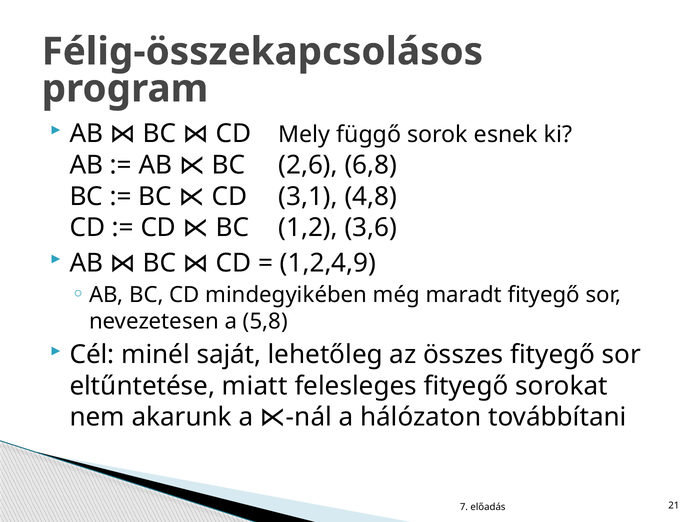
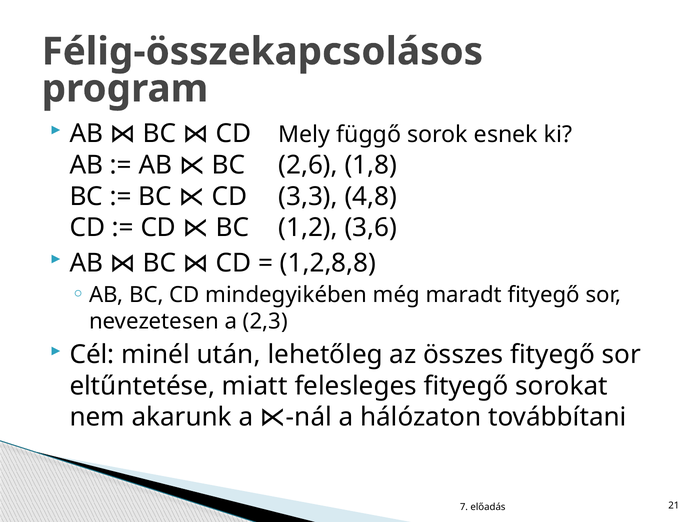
6,8: 6,8 -> 1,8
3,1: 3,1 -> 3,3
1,2,4,9: 1,2,4,9 -> 1,2,8,8
5,8: 5,8 -> 2,3
saját: saját -> után
